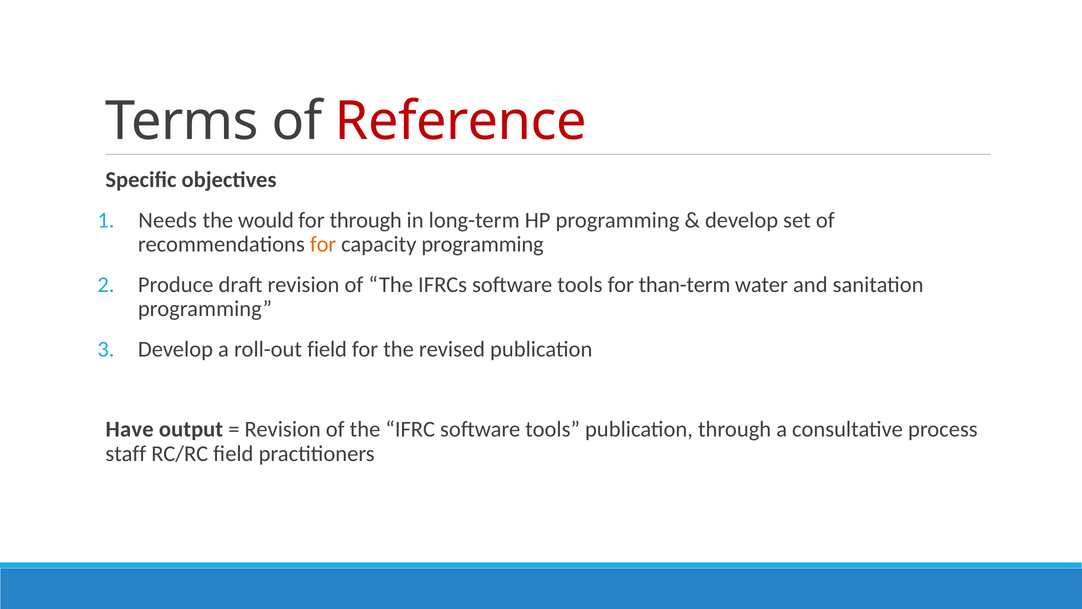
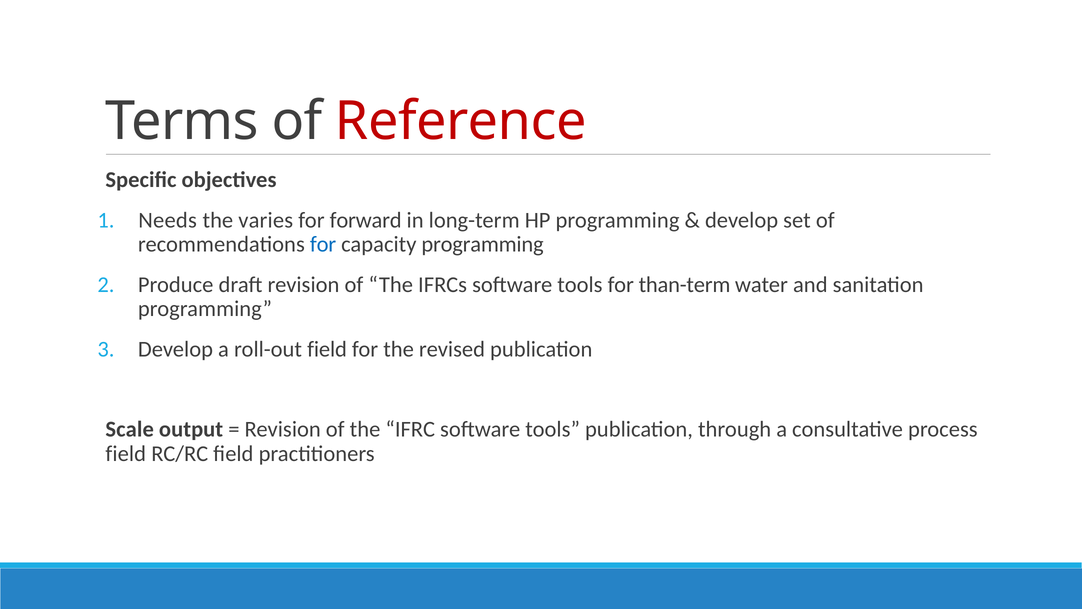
would: would -> varies
for through: through -> forward
for at (323, 244) colour: orange -> blue
Have: Have -> Scale
staff at (126, 454): staff -> field
